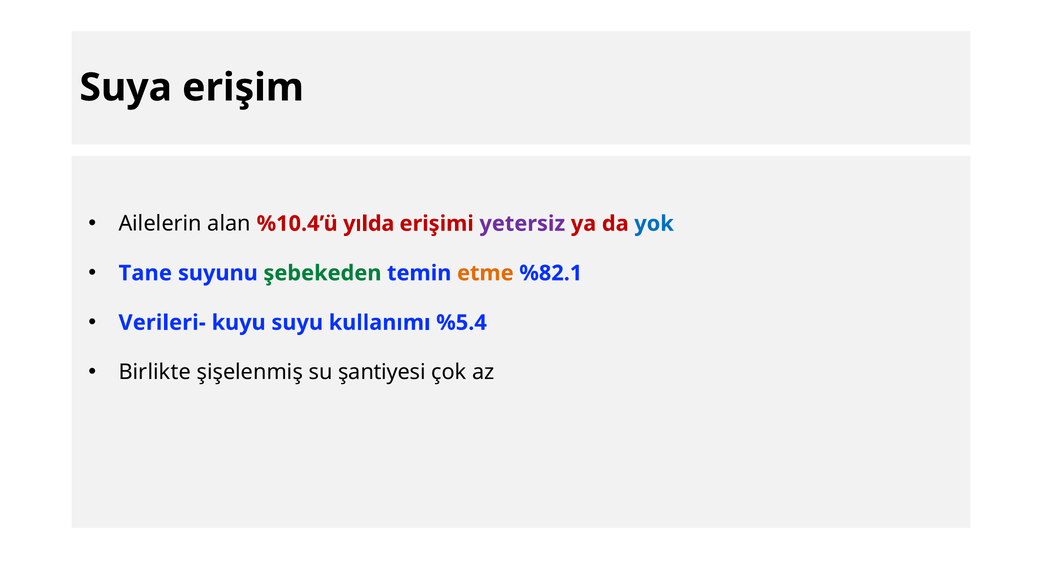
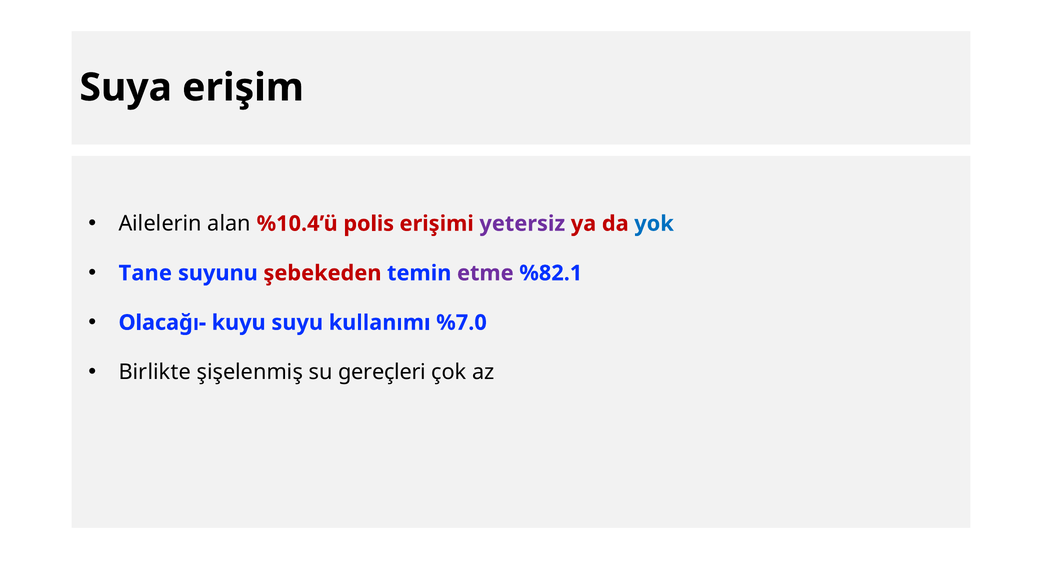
yılda: yılda -> polis
şebekeden colour: green -> red
etme colour: orange -> purple
Verileri-: Verileri- -> Olacağı-
%5.4: %5.4 -> %7.0
şantiyesi: şantiyesi -> gereçleri
